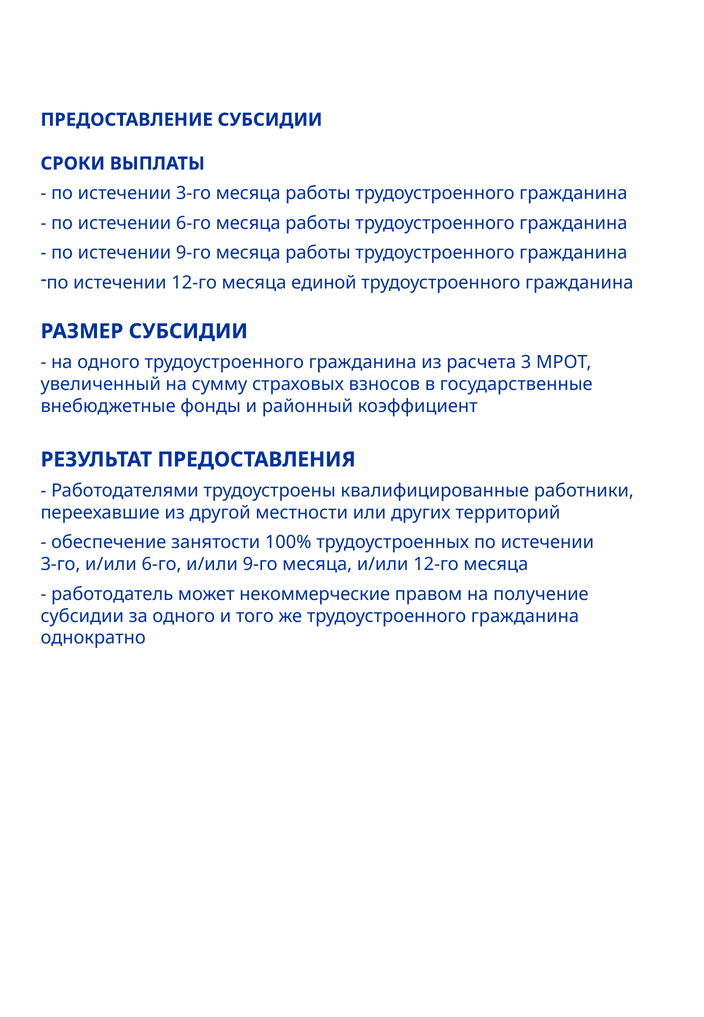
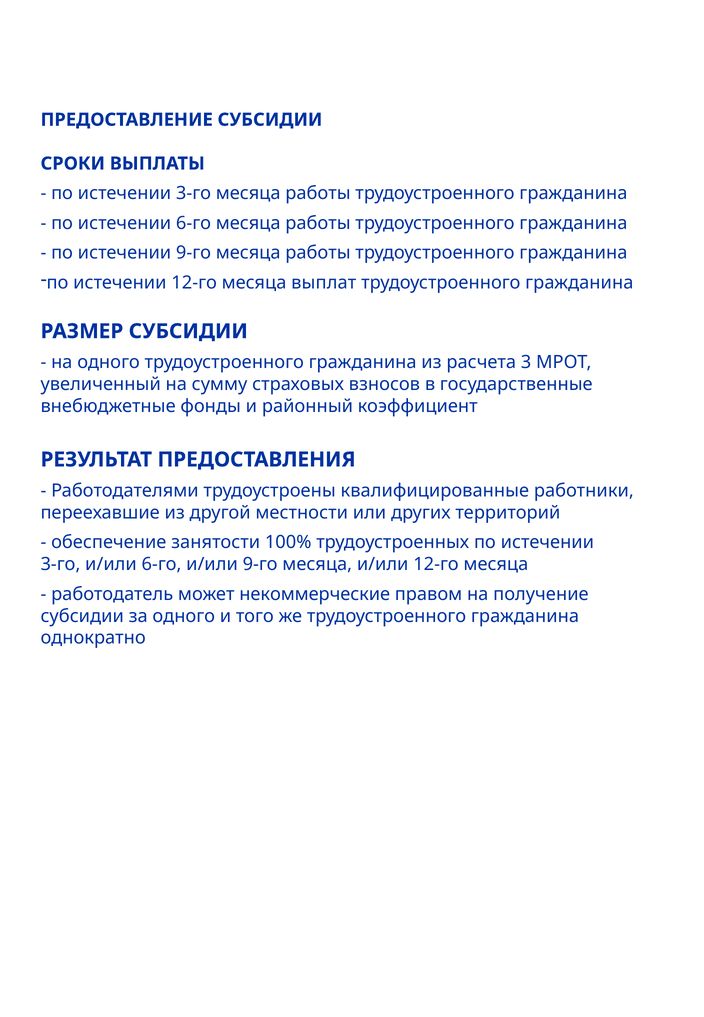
единой: единой -> выплат
